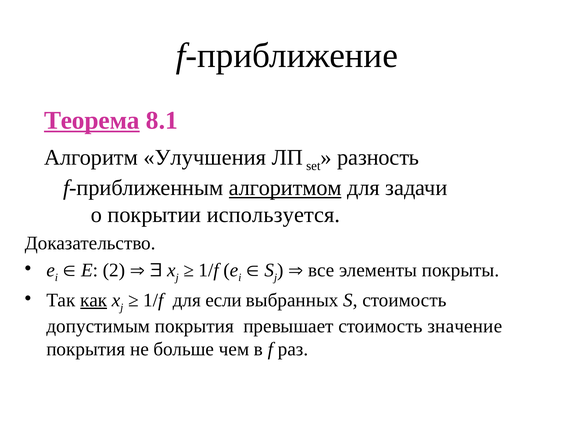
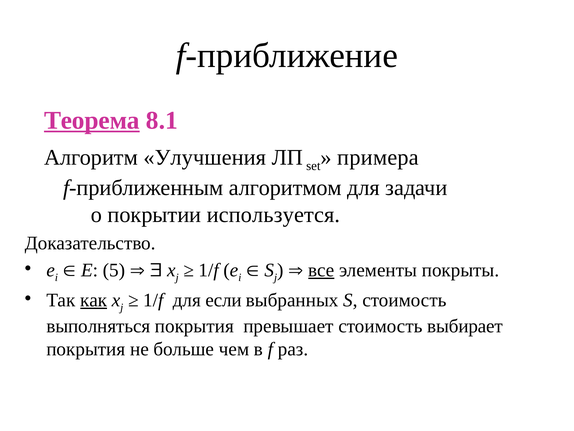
разность: разность -> примера
алгоритмом underline: present -> none
2: 2 -> 5
все underline: none -> present
допустимым: допустимым -> выполняться
значение: значение -> выбирает
